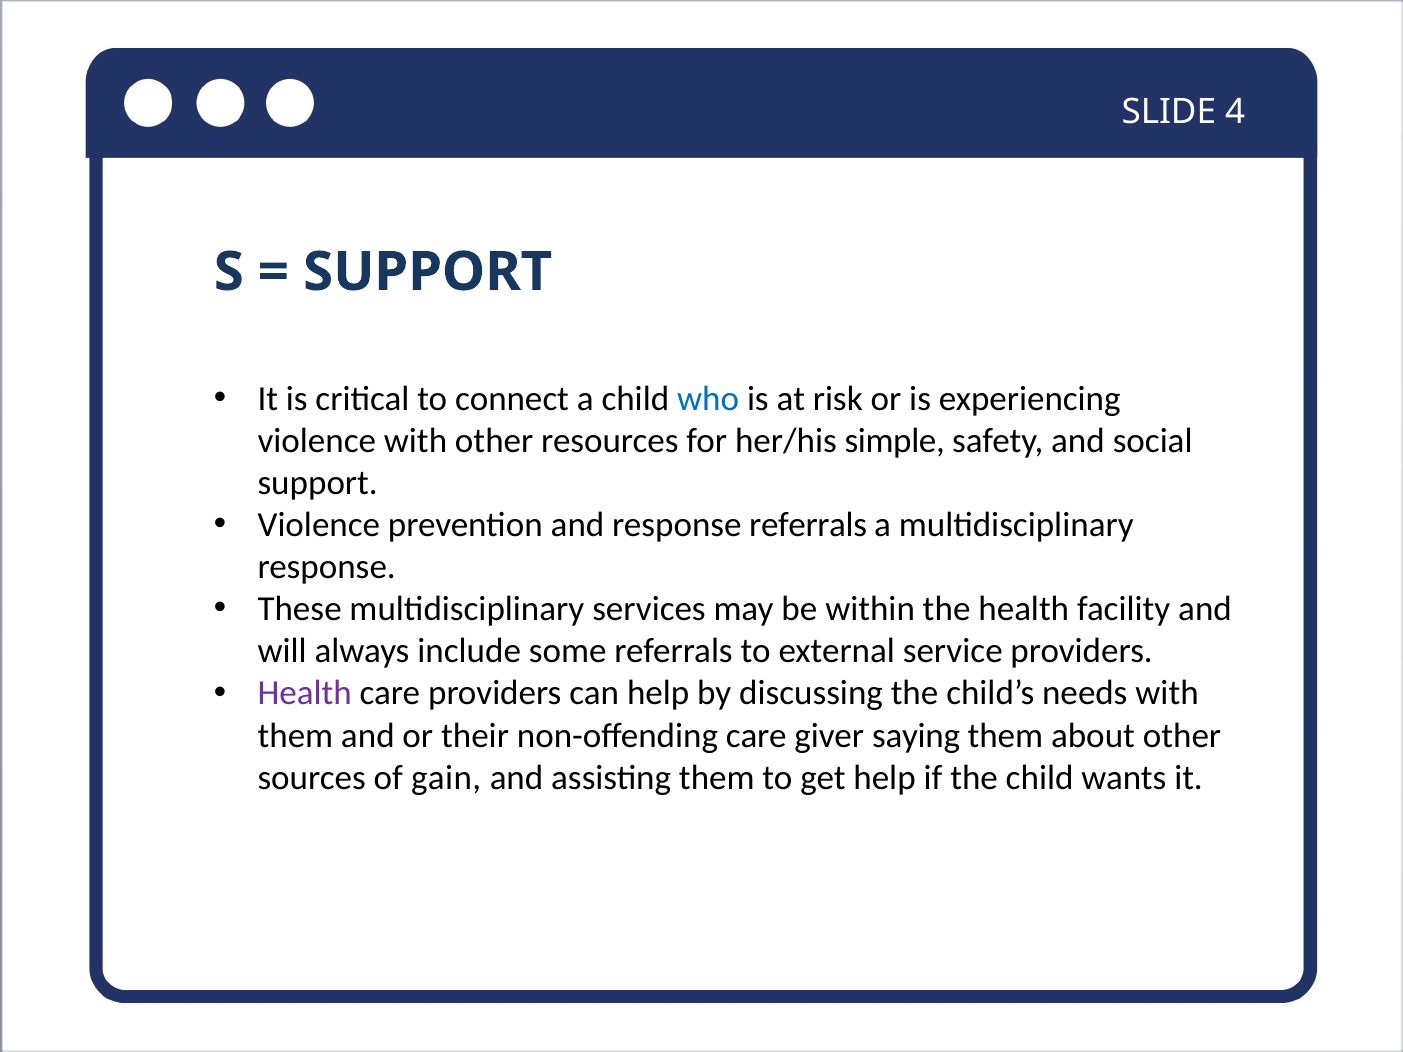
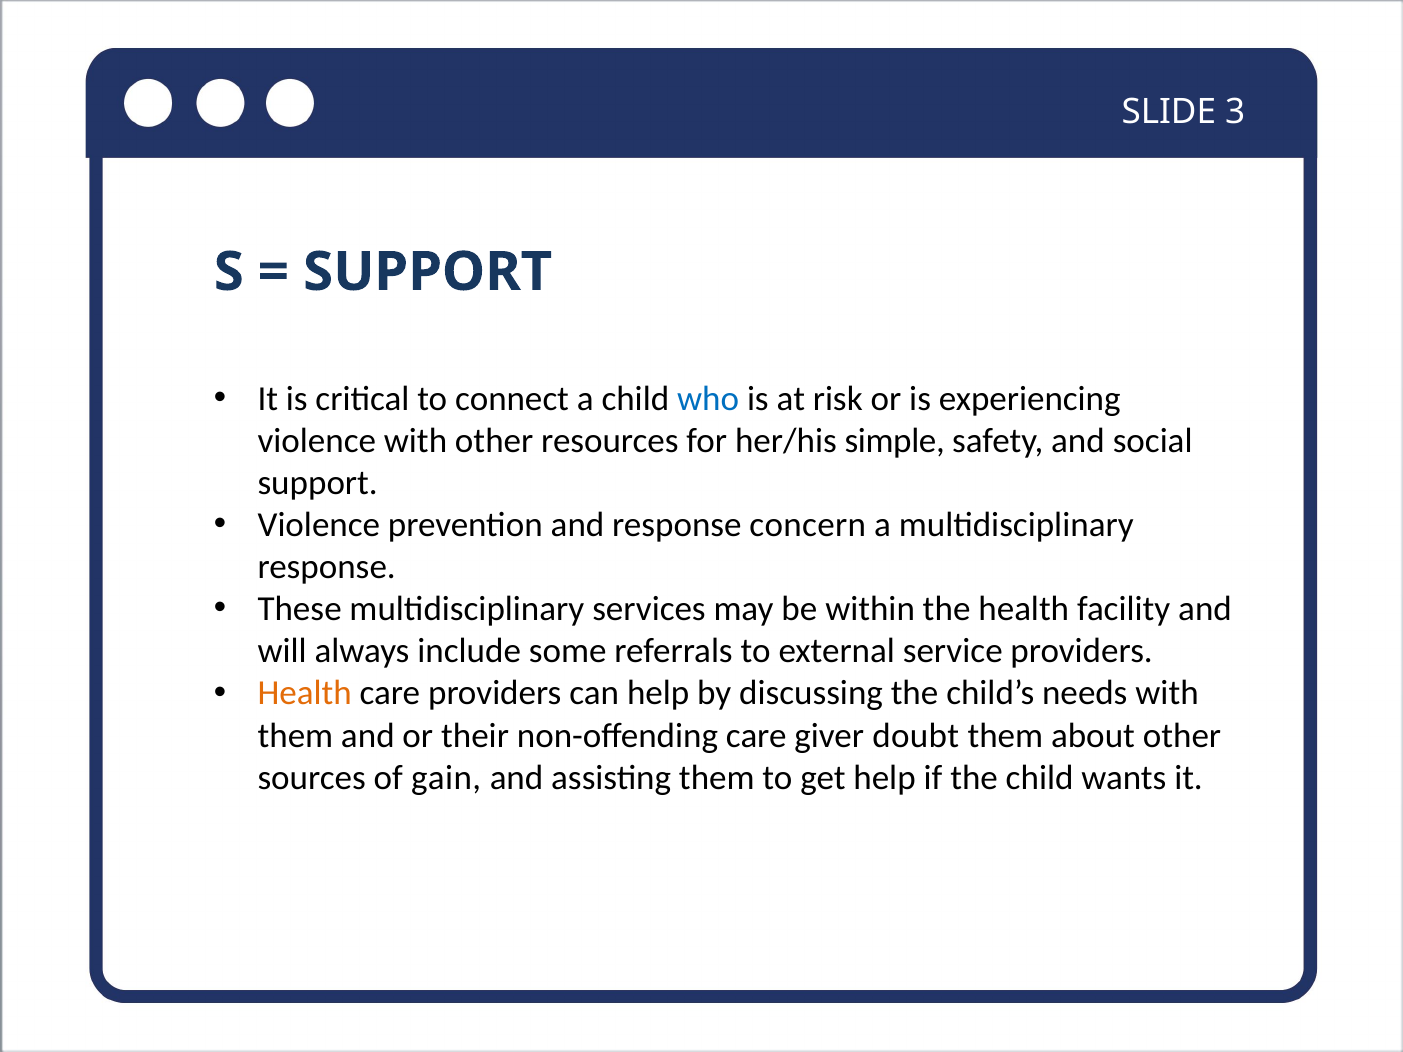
4: 4 -> 3
response referrals: referrals -> concern
Health at (305, 694) colour: purple -> orange
saying: saying -> doubt
